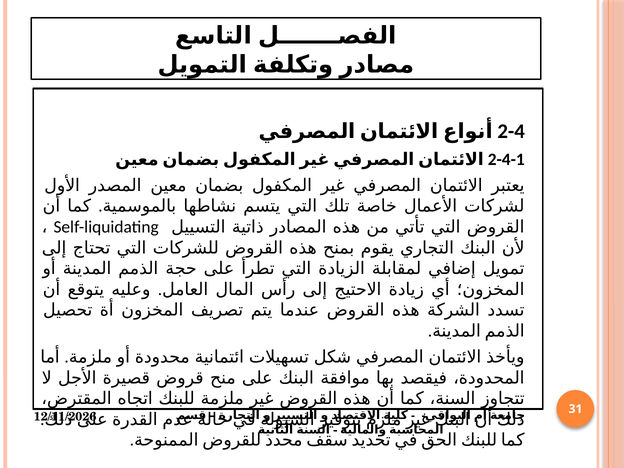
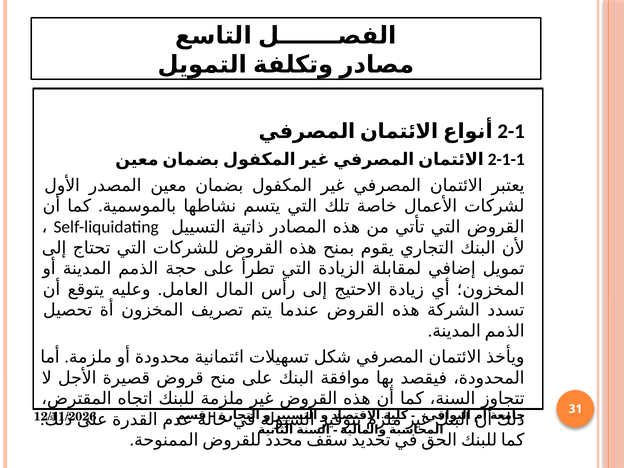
2-4: 2-4 -> 2-1
2-4-1: 2-4-1 -> 2-1-1
